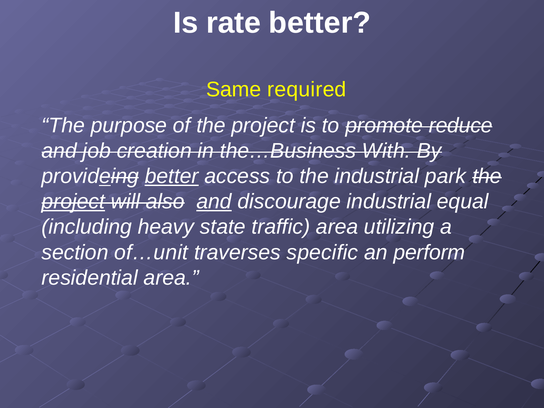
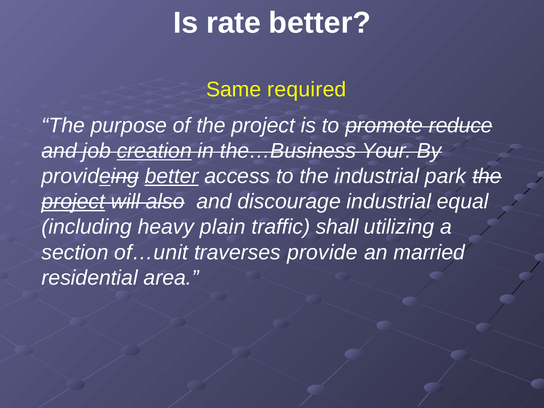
creation underline: none -> present
With: With -> Your
and at (214, 202) underline: present -> none
state: state -> plain
traffic area: area -> shall
specific: specific -> provide
perform: perform -> married
